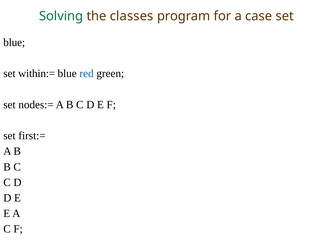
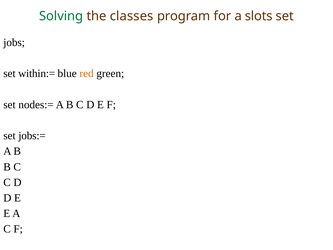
case: case -> slots
blue at (14, 42): blue -> jobs
red colour: blue -> orange
first:=: first:= -> jobs:=
